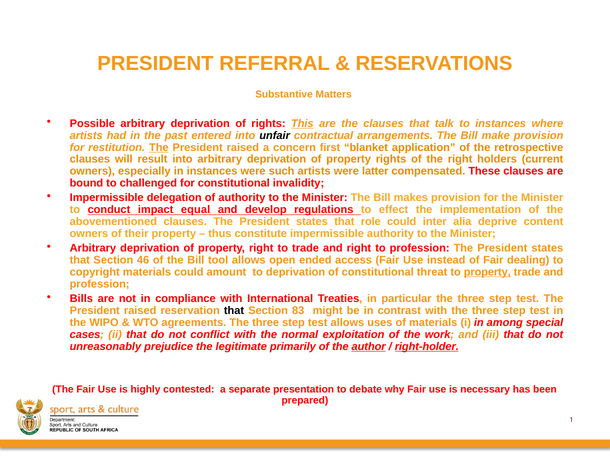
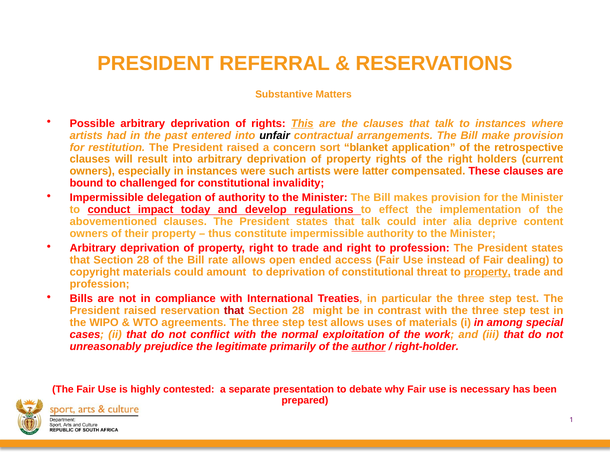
The at (159, 147) underline: present -> none
first: first -> sort
equal: equal -> today
states that role: role -> talk
46 at (143, 260): 46 -> 28
tool: tool -> rate
that at (234, 310) colour: black -> red
83 at (298, 310): 83 -> 28
right-holder underline: present -> none
